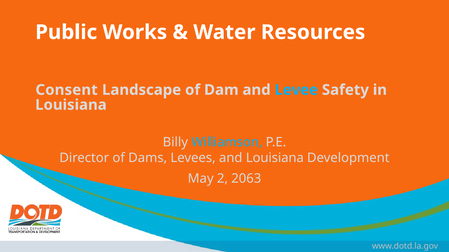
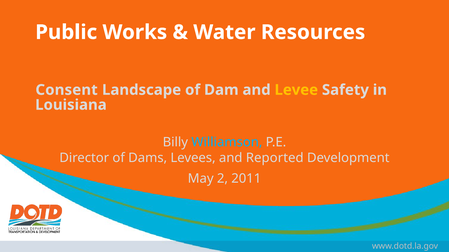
Levee colour: light blue -> yellow
and Louisiana: Louisiana -> Reported
2063: 2063 -> 2011
